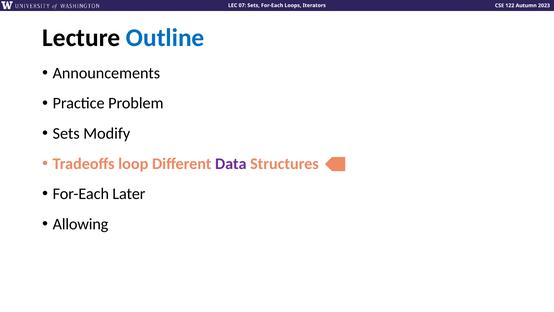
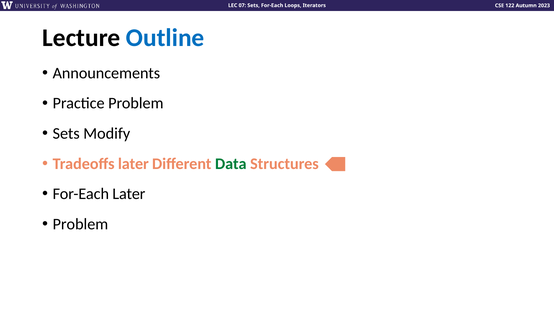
Tradeoffs loop: loop -> later
Data colour: purple -> green
Allowing at (80, 224): Allowing -> Problem
